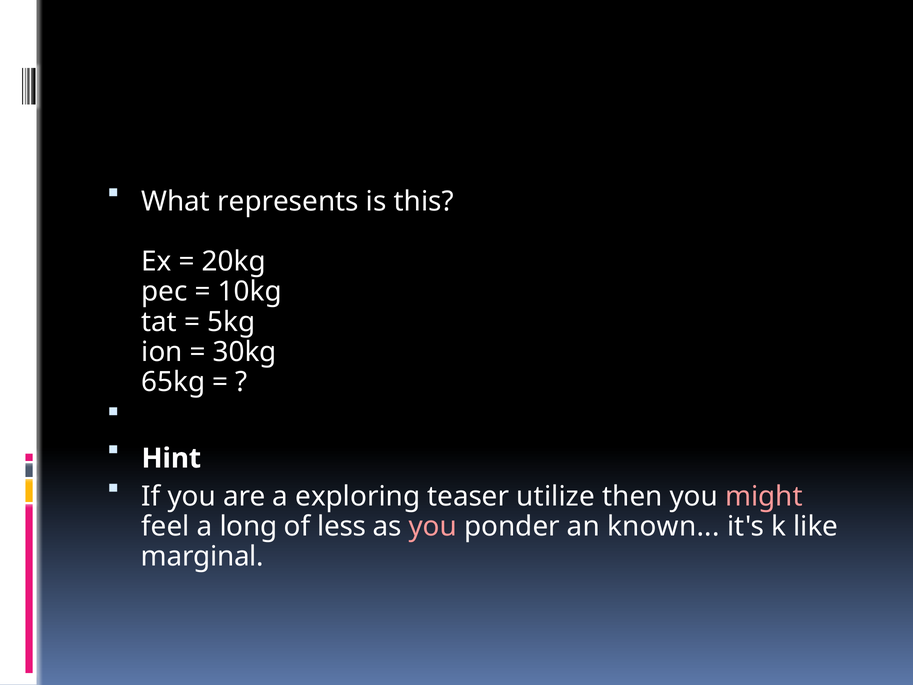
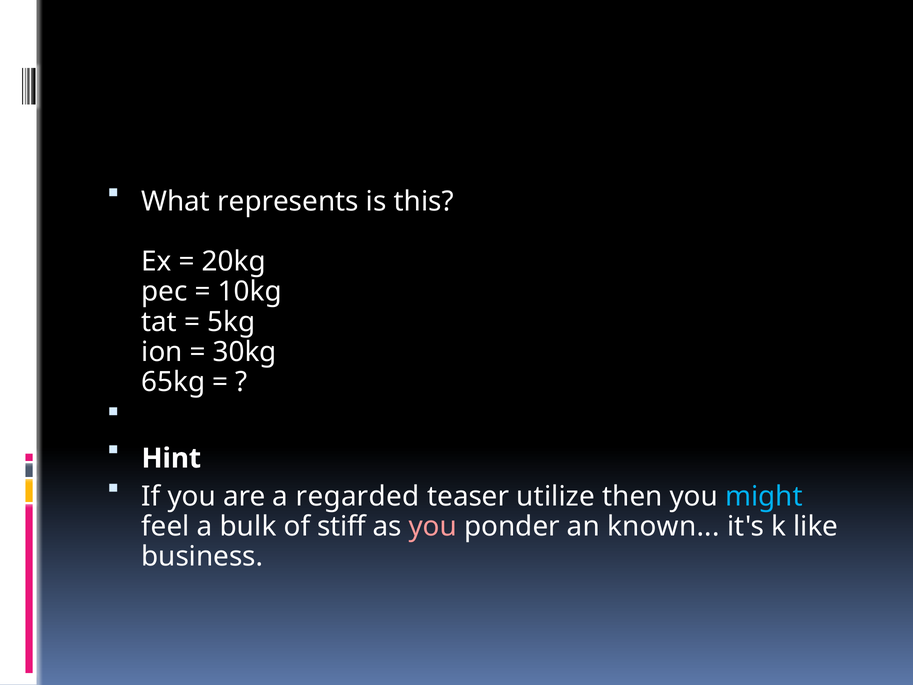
exploring: exploring -> regarded
might colour: pink -> light blue
long: long -> bulk
less: less -> stiff
marginal: marginal -> business
